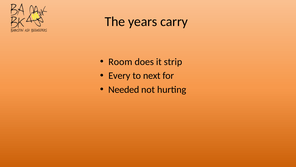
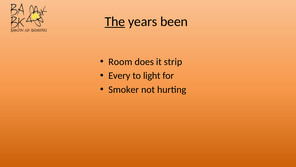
The underline: none -> present
carry: carry -> been
next: next -> light
Needed: Needed -> Smoker
